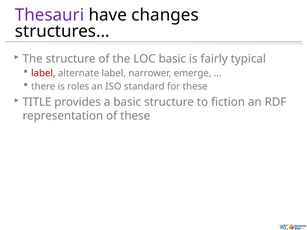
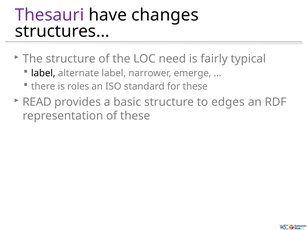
LOC basic: basic -> need
label at (43, 73) colour: red -> black
TITLE: TITLE -> READ
fiction: fiction -> edges
